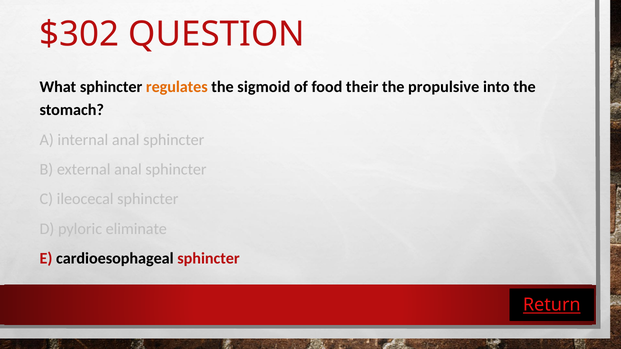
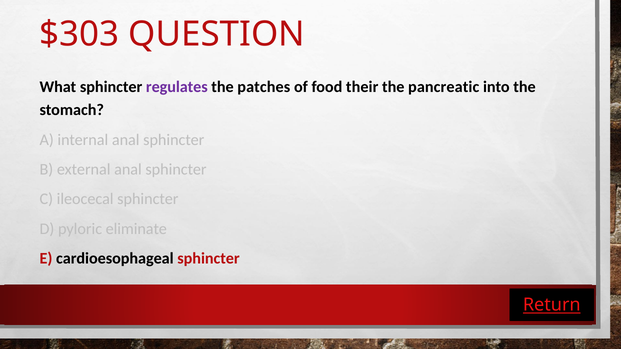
$302: $302 -> $303
regulates colour: orange -> purple
sigmoid: sigmoid -> patches
propulsive: propulsive -> pancreatic
